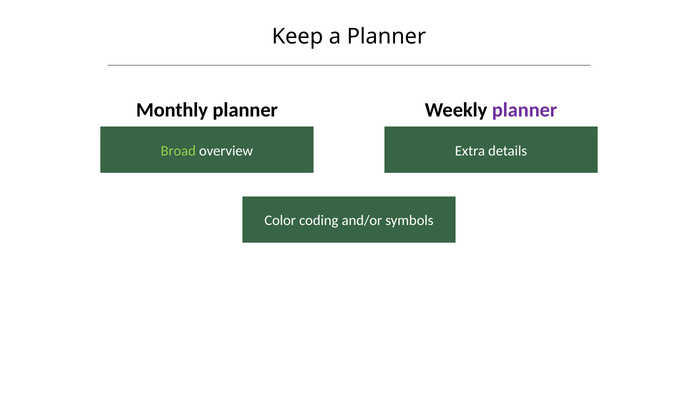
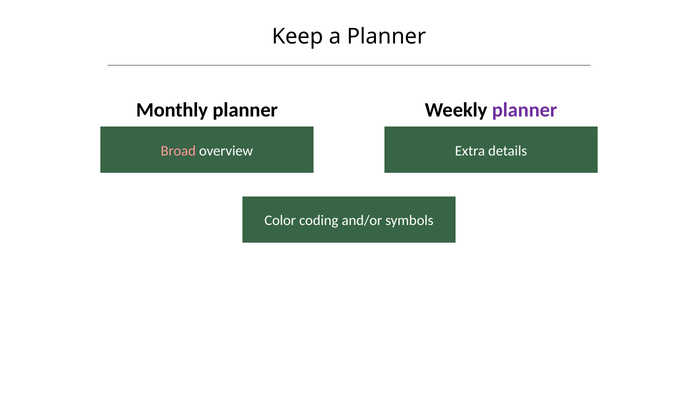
Broad colour: light green -> pink
